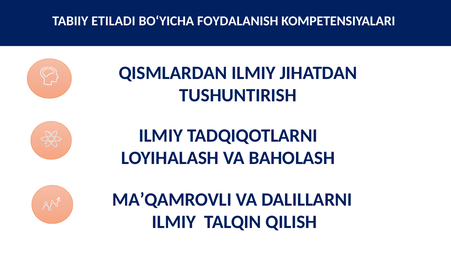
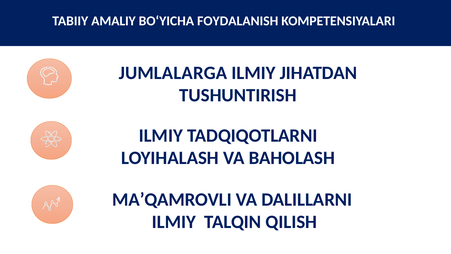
ETILADI: ETILADI -> AMALIY
QISMLARDAN: QISMLARDAN -> JUMLALARGA
